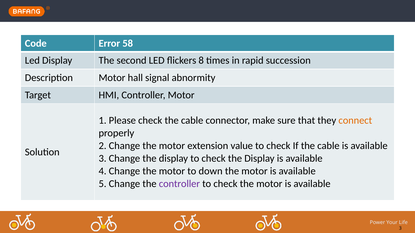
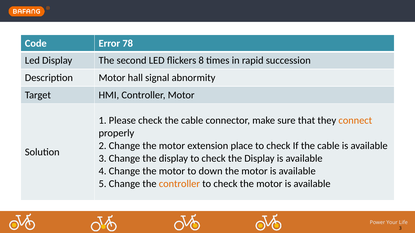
58: 58 -> 78
value: value -> place
controller at (179, 184) colour: purple -> orange
